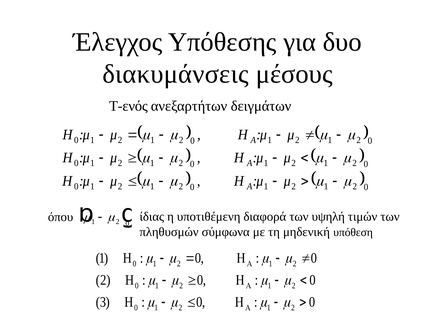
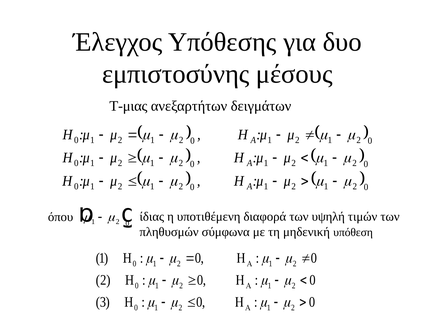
διακυμάνσεις: διακυμάνσεις -> εμπιστοσύνης
Τ-ενός: Τ-ενός -> Τ-μιας
